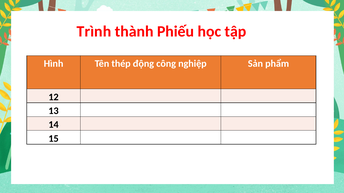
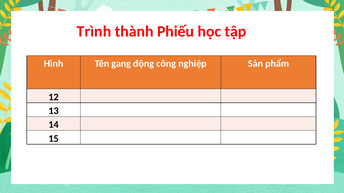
thép: thép -> gang
